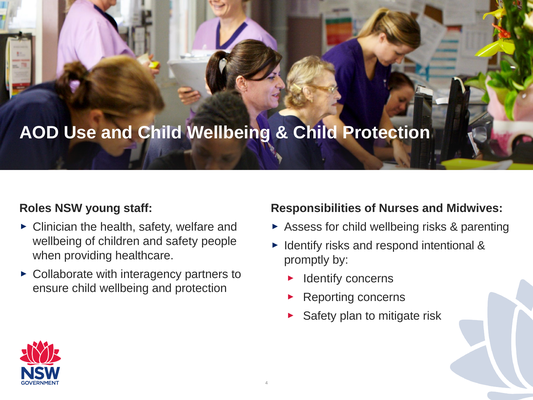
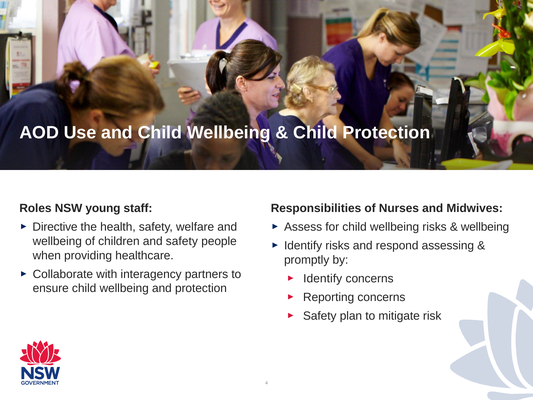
Clinician: Clinician -> Directive
parenting at (485, 227): parenting -> wellbeing
intentional: intentional -> assessing
